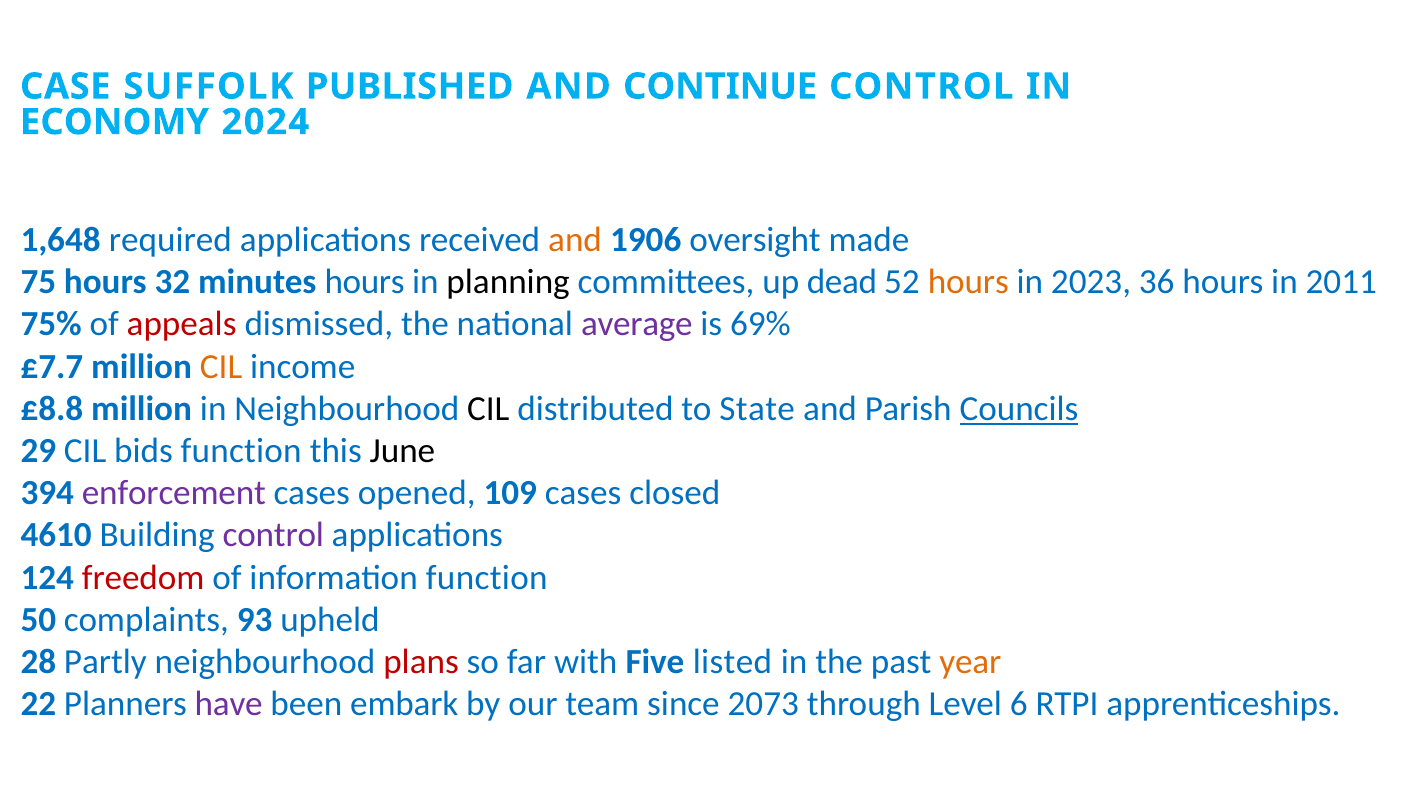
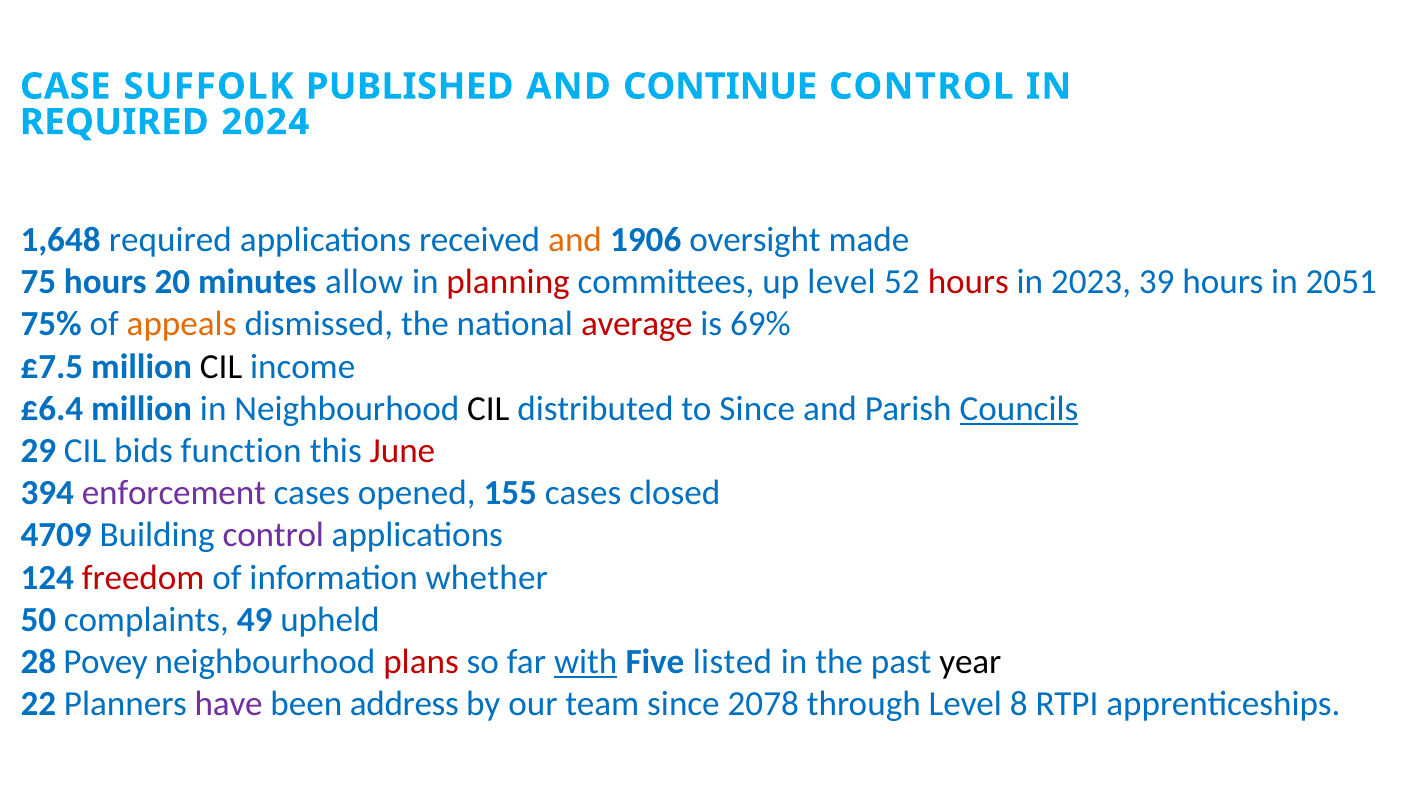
ECONOMY at (114, 122): ECONOMY -> REQUIRED
32: 32 -> 20
minutes hours: hours -> allow
planning colour: black -> red
up dead: dead -> level
hours at (968, 282) colour: orange -> red
36: 36 -> 39
2011: 2011 -> 2051
appeals colour: red -> orange
average colour: purple -> red
£7.7: £7.7 -> £7.5
CIL at (221, 367) colour: orange -> black
£8.8: £8.8 -> £6.4
to State: State -> Since
June colour: black -> red
109: 109 -> 155
4610: 4610 -> 4709
information function: function -> whether
93: 93 -> 49
Partly: Partly -> Povey
with underline: none -> present
year colour: orange -> black
embark: embark -> address
2073: 2073 -> 2078
6: 6 -> 8
